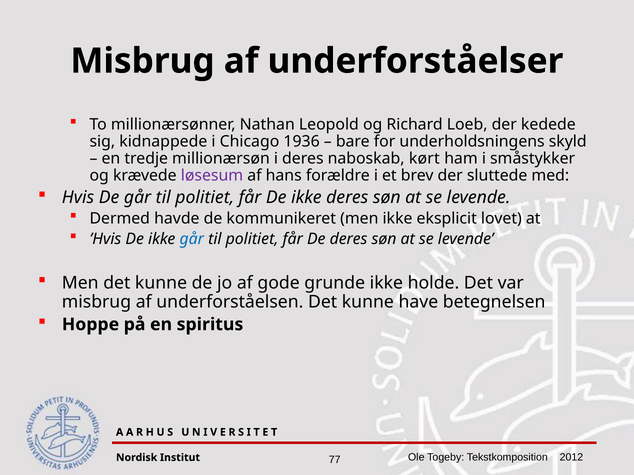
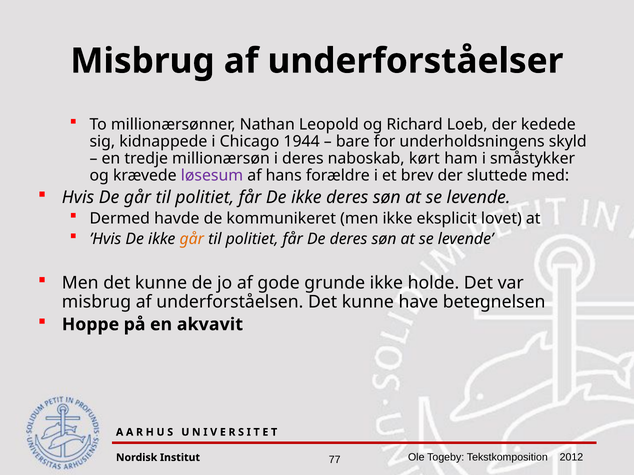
1936: 1936 -> 1944
går at (192, 239) colour: blue -> orange
spiritus: spiritus -> akvavit
